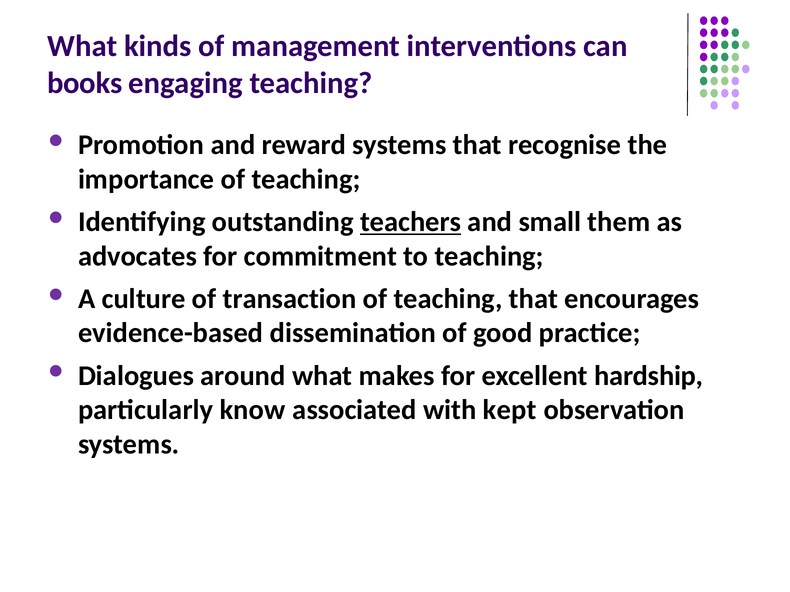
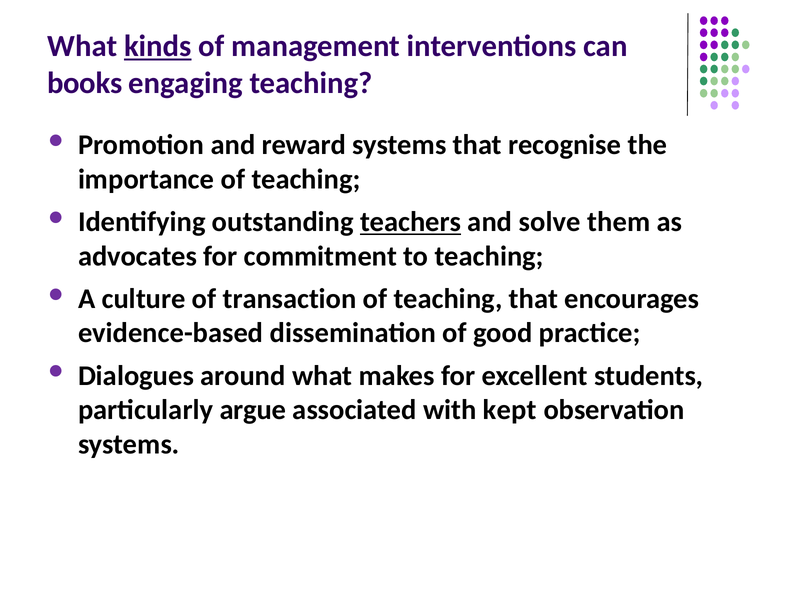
kinds underline: none -> present
small: small -> solve
hardship: hardship -> students
know: know -> argue
